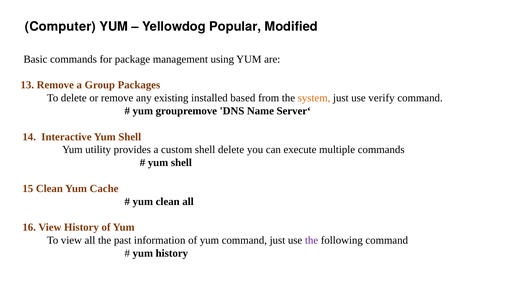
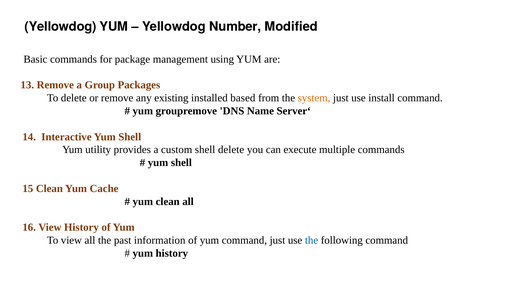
Computer at (60, 27): Computer -> Yellowdog
Popular: Popular -> Number
verify: verify -> install
the at (312, 240) colour: purple -> blue
